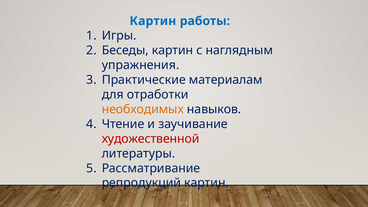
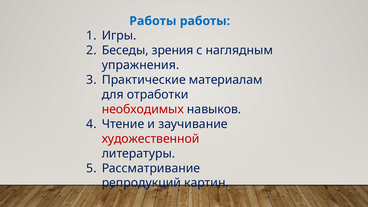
Картин at (153, 21): Картин -> Работы
Беседы картин: картин -> зрения
необходимых colour: orange -> red
